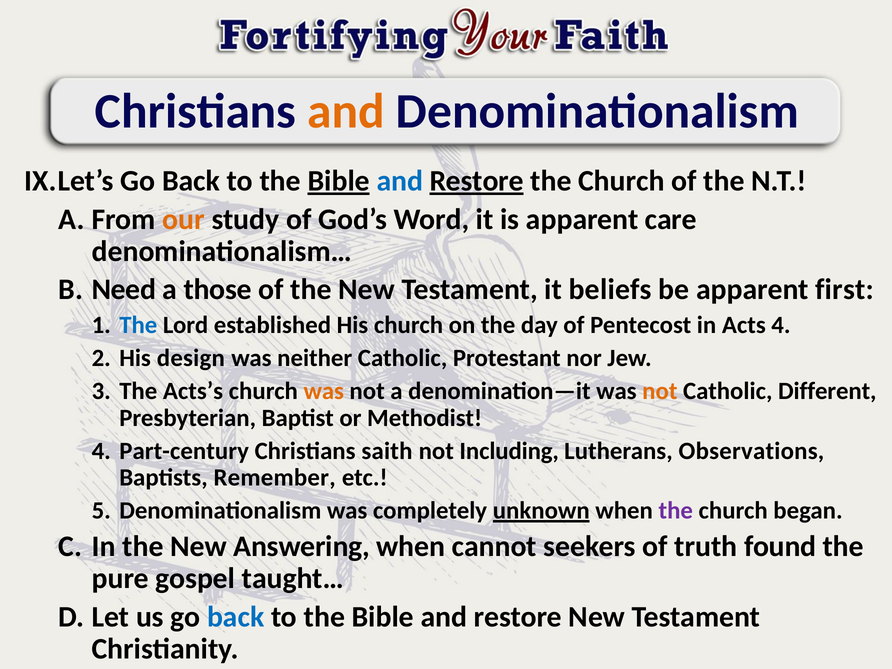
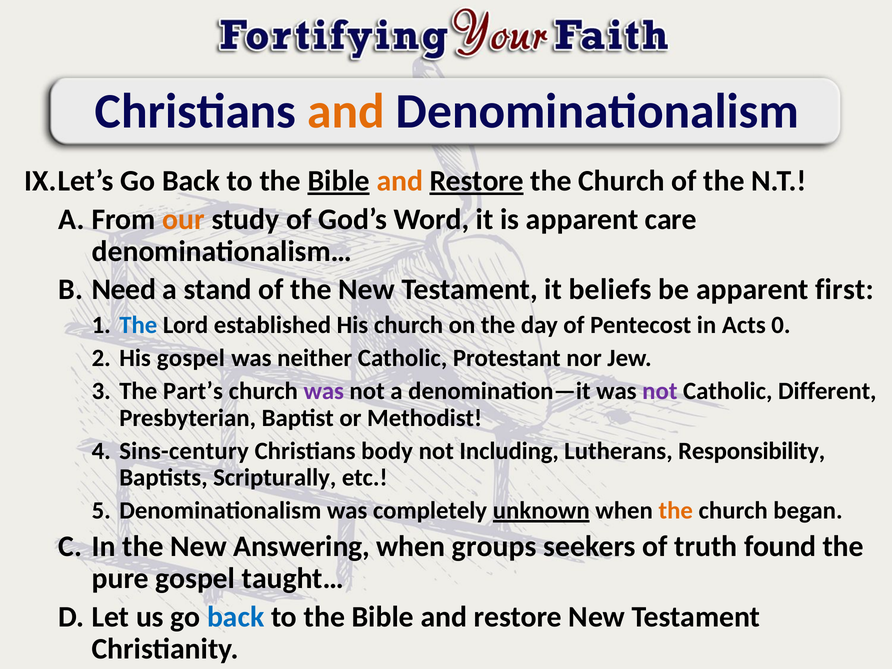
and at (400, 181) colour: blue -> orange
those: those -> stand
Acts 4: 4 -> 0
His design: design -> gospel
Acts’s: Acts’s -> Part’s
was at (324, 391) colour: orange -> purple
not at (660, 391) colour: orange -> purple
Part-century: Part-century -> Sins-century
saith: saith -> body
Observations: Observations -> Responsibility
Remember: Remember -> Scripturally
the at (676, 511) colour: purple -> orange
cannot: cannot -> groups
